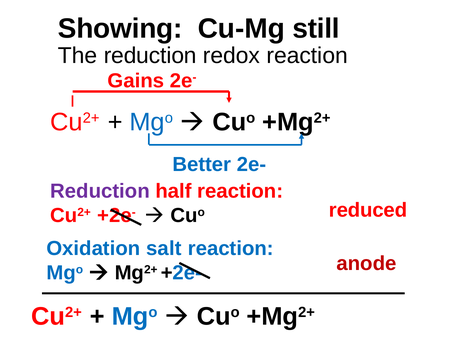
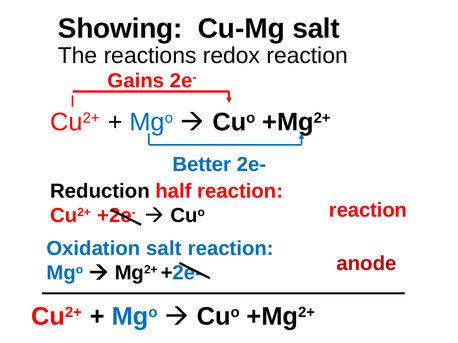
Cu-Mg still: still -> salt
The reduction: reduction -> reactions
Reduction at (100, 191) colour: purple -> black
Cuo reduced: reduced -> reaction
